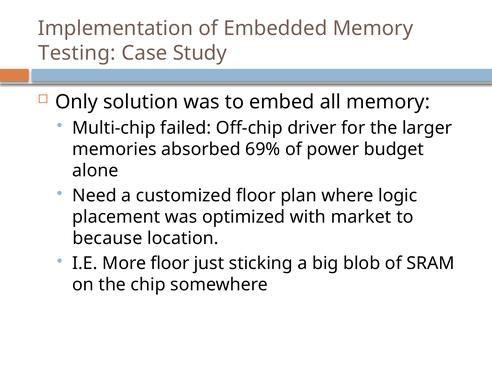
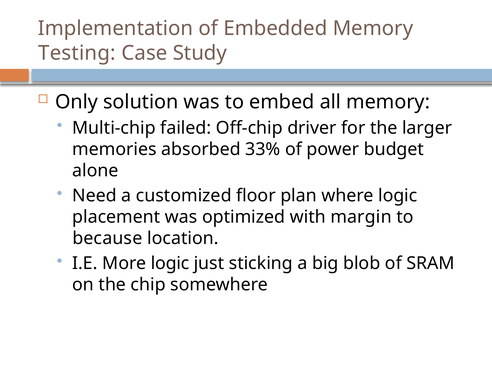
69%: 69% -> 33%
market: market -> margin
More floor: floor -> logic
